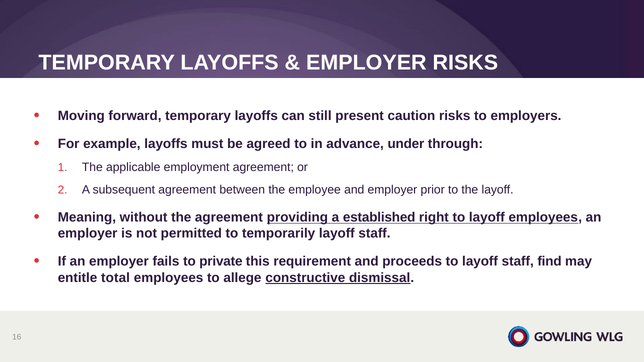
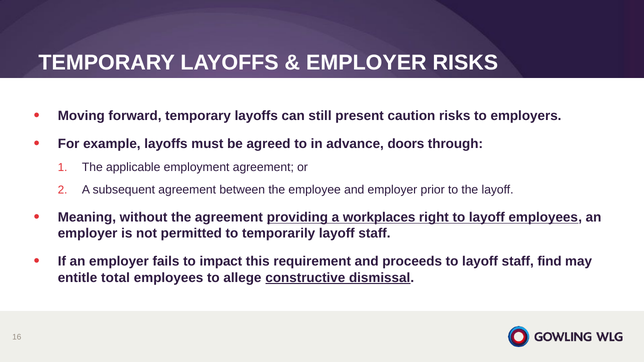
under: under -> doors
established: established -> workplaces
private: private -> impact
